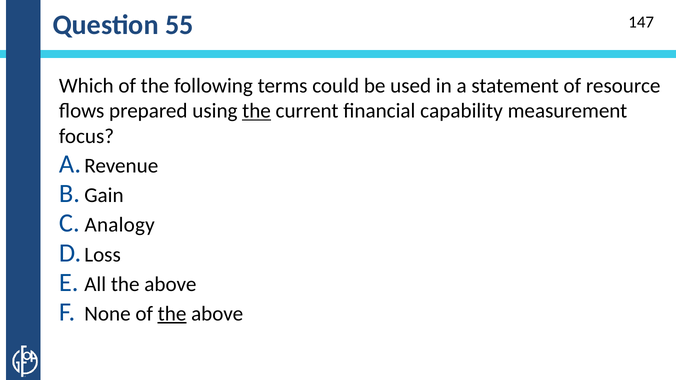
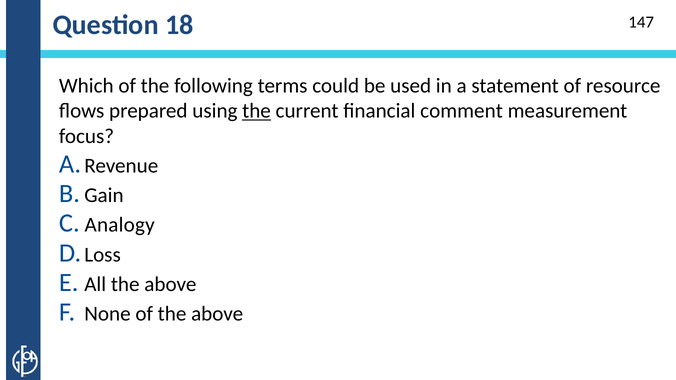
55: 55 -> 18
capability: capability -> comment
the at (172, 314) underline: present -> none
